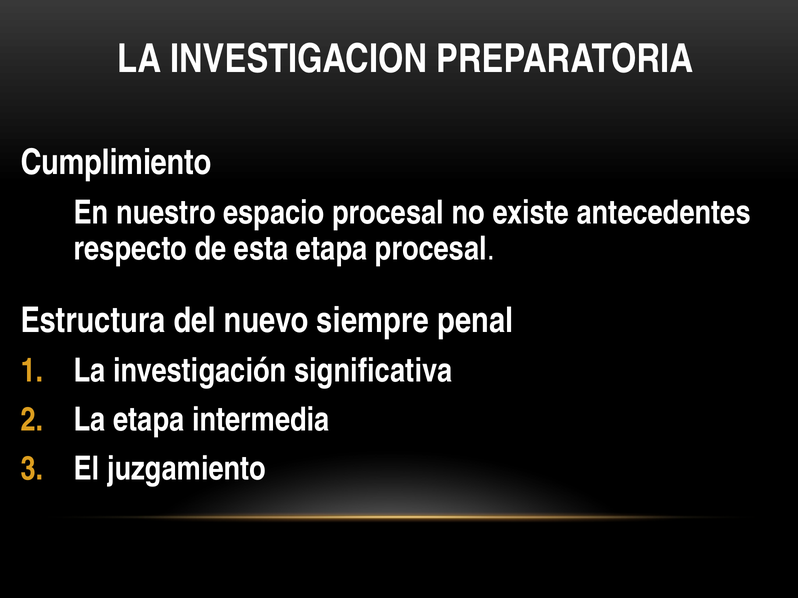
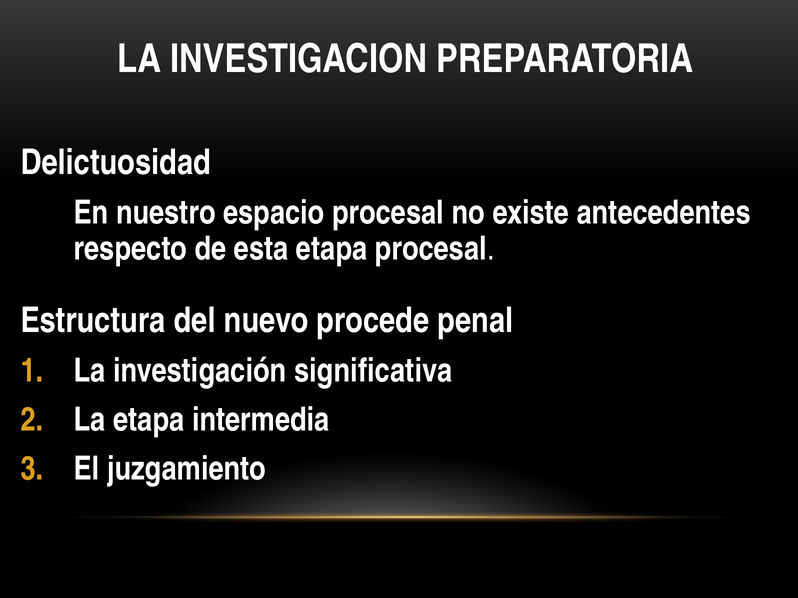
Cumplimiento: Cumplimiento -> Delictuosidad
siempre: siempre -> procede
